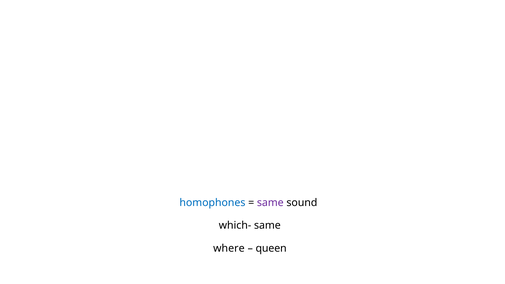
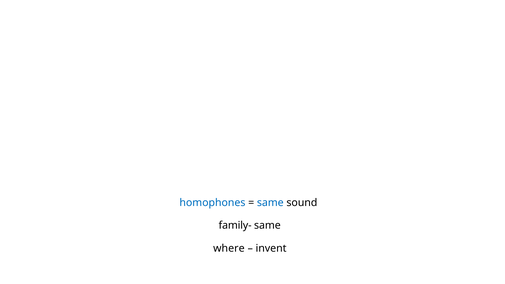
same at (270, 203) colour: purple -> blue
which-: which- -> family-
queen: queen -> invent
